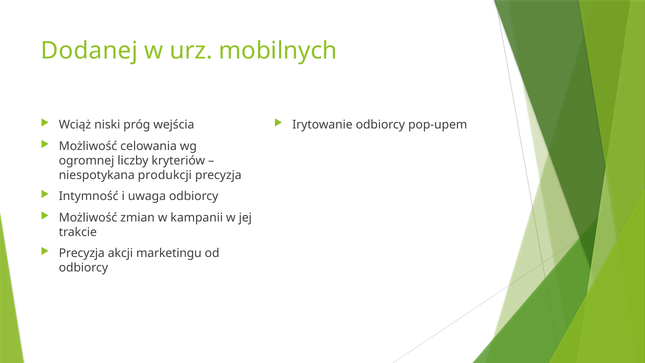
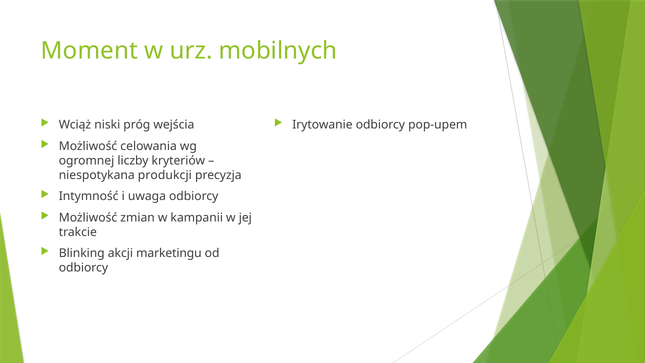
Dodanej: Dodanej -> Moment
Precyzja at (82, 253): Precyzja -> Blinking
